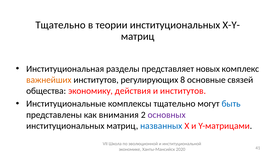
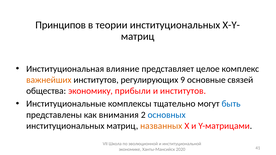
Тщательно at (60, 25): Тщательно -> Принципов
разделы: разделы -> влияние
новых: новых -> целое
8: 8 -> 9
действия: действия -> прибыли
основных colour: purple -> blue
названных colour: blue -> orange
